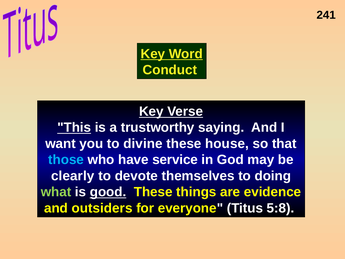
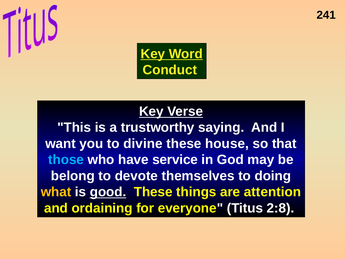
This underline: present -> none
clearly: clearly -> belong
what colour: light green -> yellow
evidence: evidence -> attention
outsiders: outsiders -> ordaining
5:8: 5:8 -> 2:8
